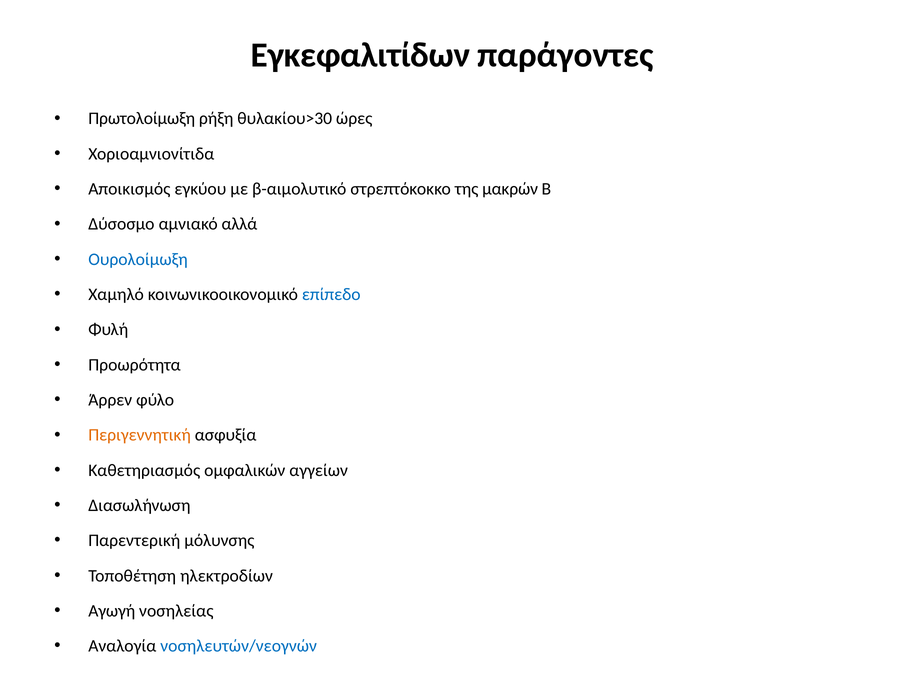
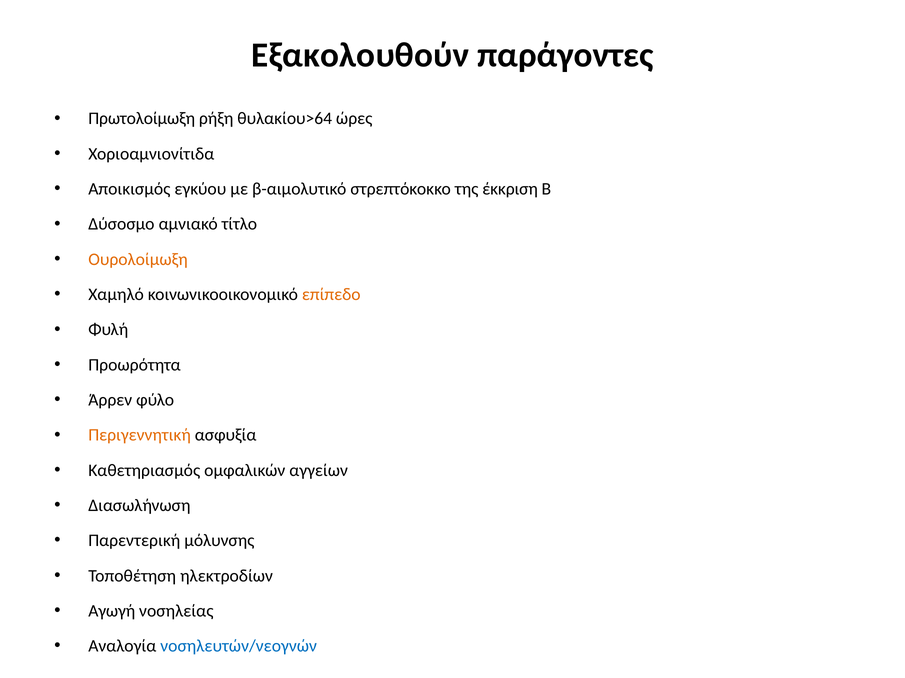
Εγκεφαλιτίδων: Εγκεφαλιτίδων -> Εξακολουθούν
θυλακίου>30: θυλακίου>30 -> θυλακίου>64
μακρών: μακρών -> έκκριση
αλλά: αλλά -> τίτλο
Ουρολοίμωξη colour: blue -> orange
επίπεδο colour: blue -> orange
